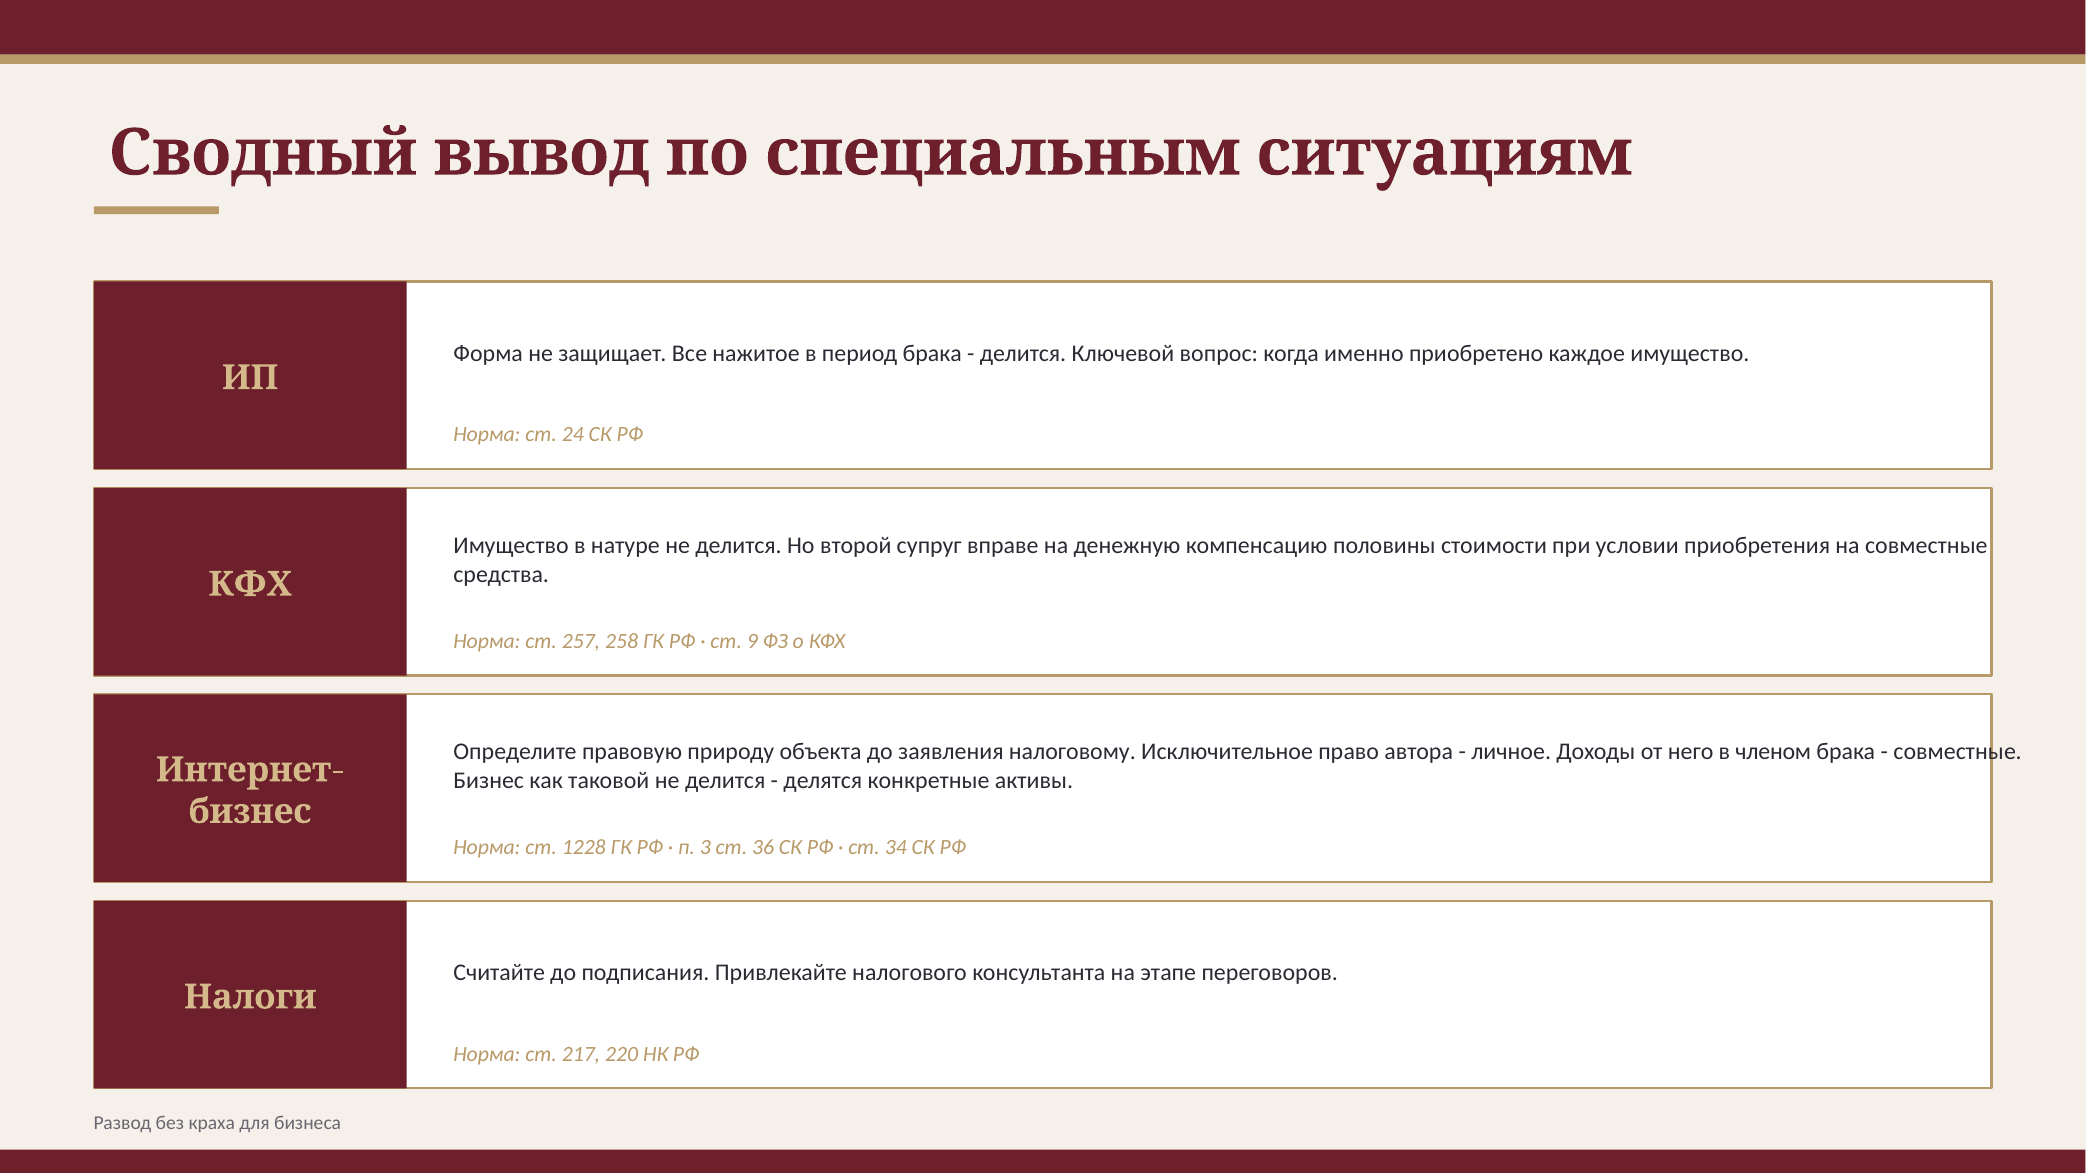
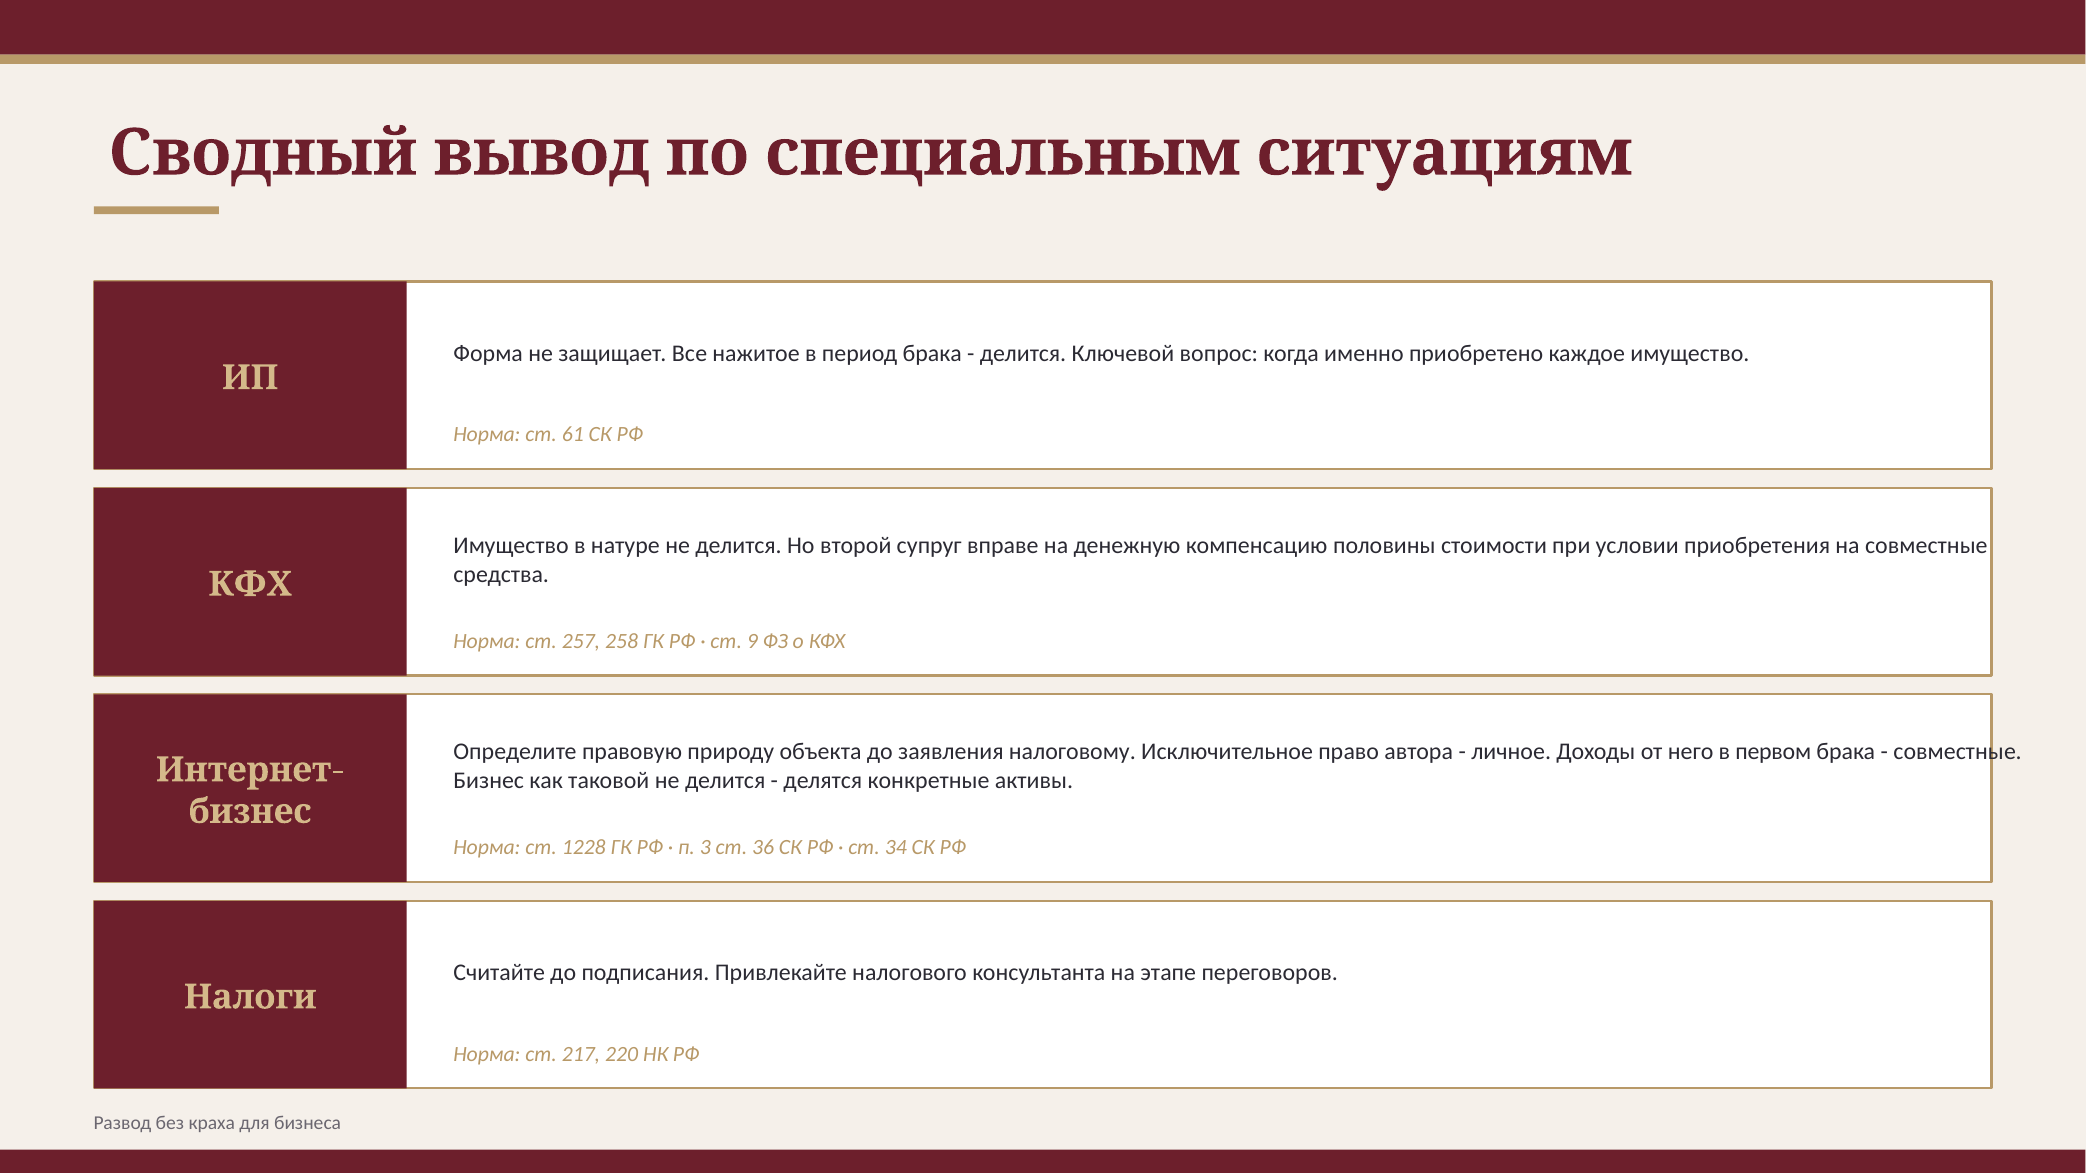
24: 24 -> 61
членом: членом -> первом
